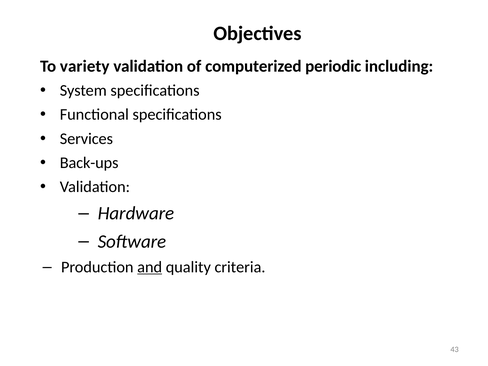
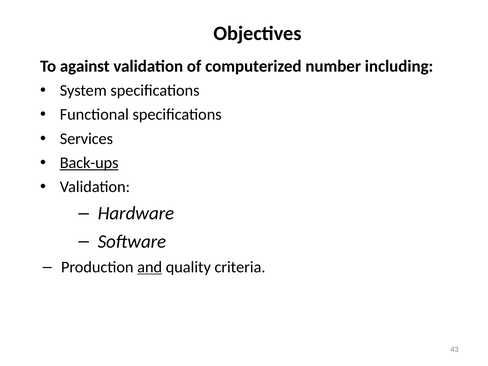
variety: variety -> against
periodic: periodic -> number
Back-ups underline: none -> present
